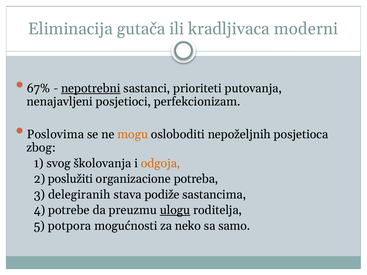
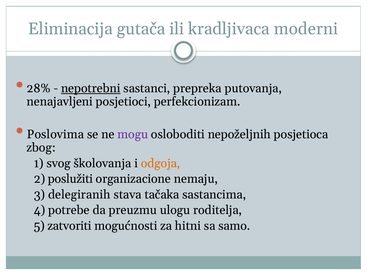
67%: 67% -> 28%
prioriteti: prioriteti -> prepreka
mogu colour: orange -> purple
potreba: potreba -> nemaju
podiže: podiže -> tačaka
ulogu underline: present -> none
potpora: potpora -> zatvoriti
neko: neko -> hitni
